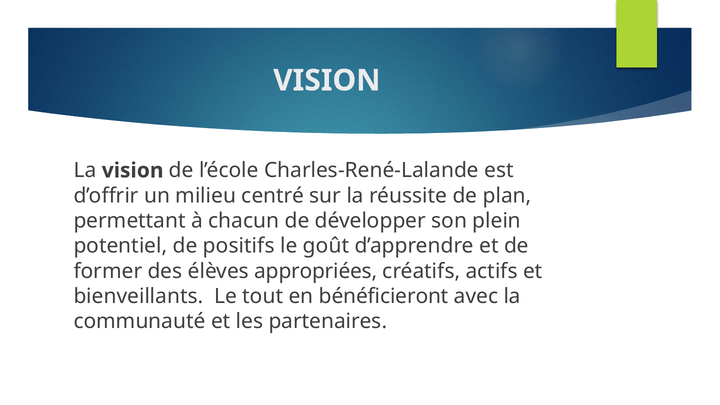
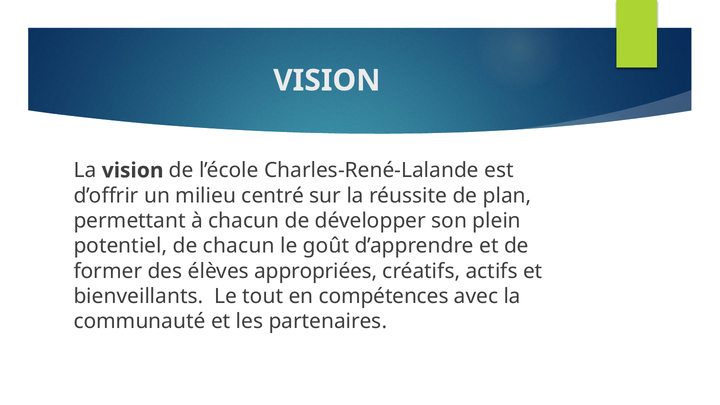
de positifs: positifs -> chacun
bénéficieront: bénéficieront -> compétences
